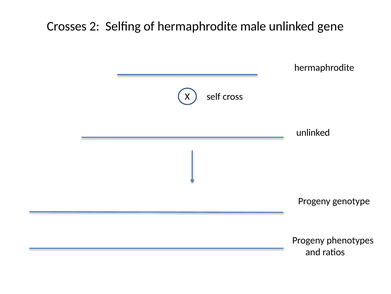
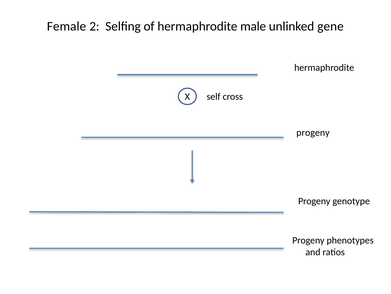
Crosses: Crosses -> Female
unlinked at (313, 132): unlinked -> progeny
